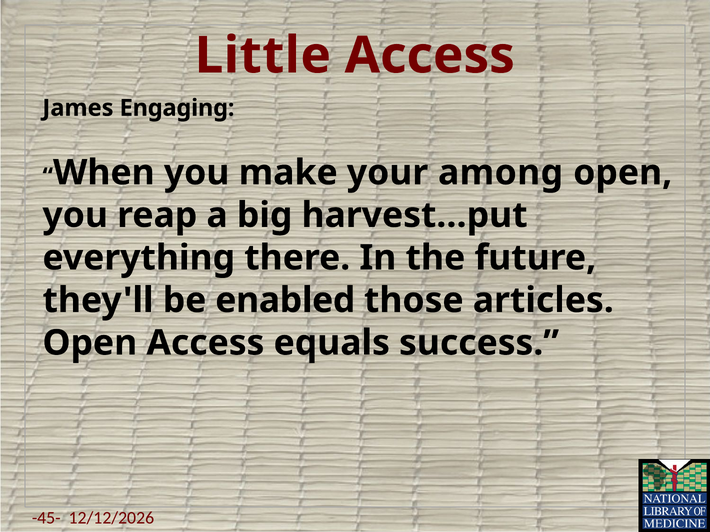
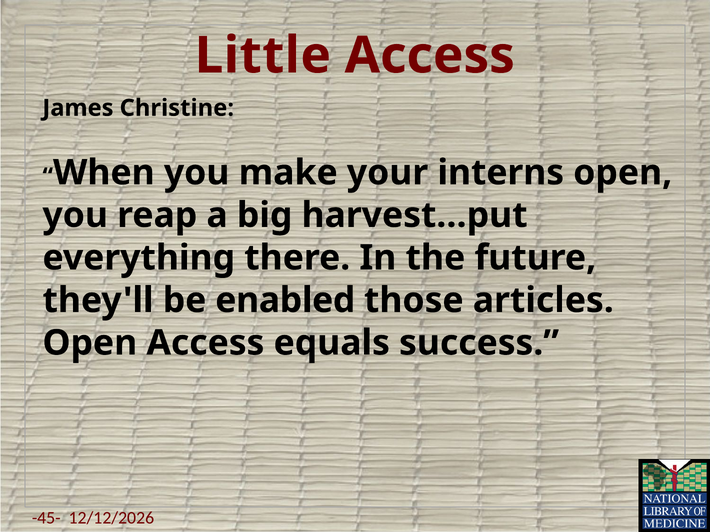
Engaging: Engaging -> Christine
among: among -> interns
